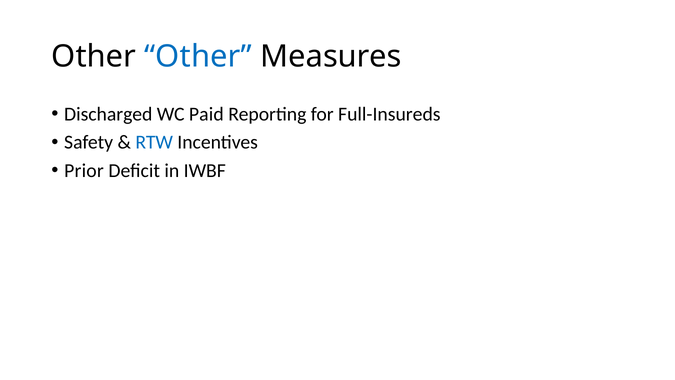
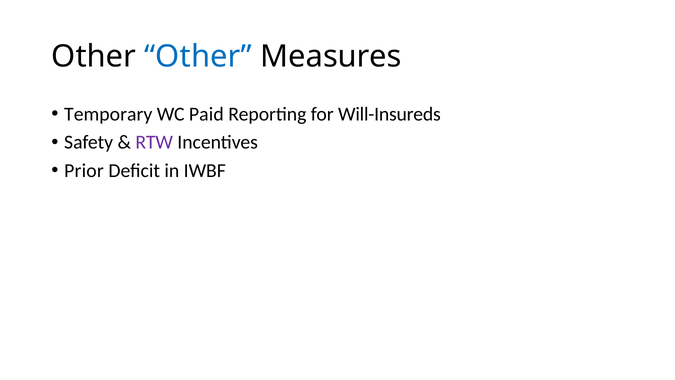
Discharged: Discharged -> Temporary
Full-Insureds: Full-Insureds -> Will-Insureds
RTW colour: blue -> purple
